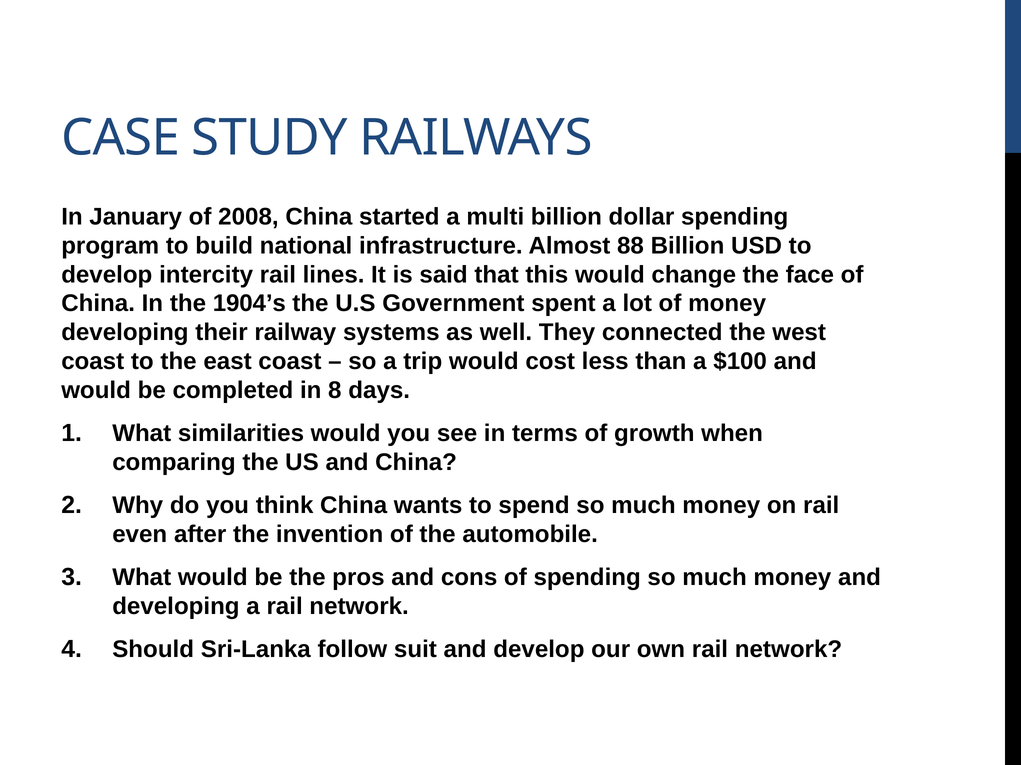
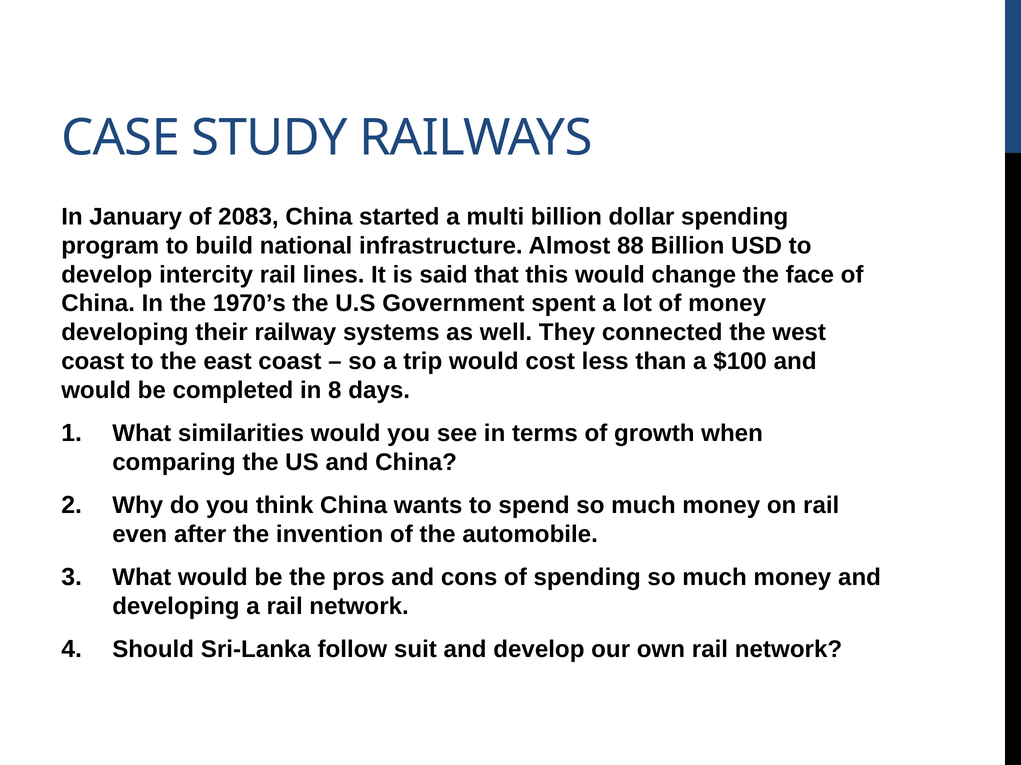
2008: 2008 -> 2083
1904’s: 1904’s -> 1970’s
